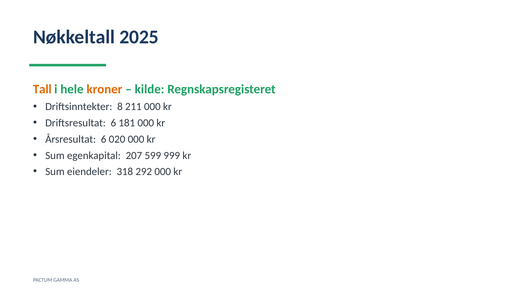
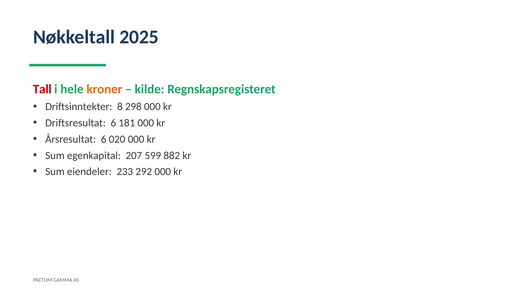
Tall colour: orange -> red
211: 211 -> 298
999: 999 -> 882
318: 318 -> 233
